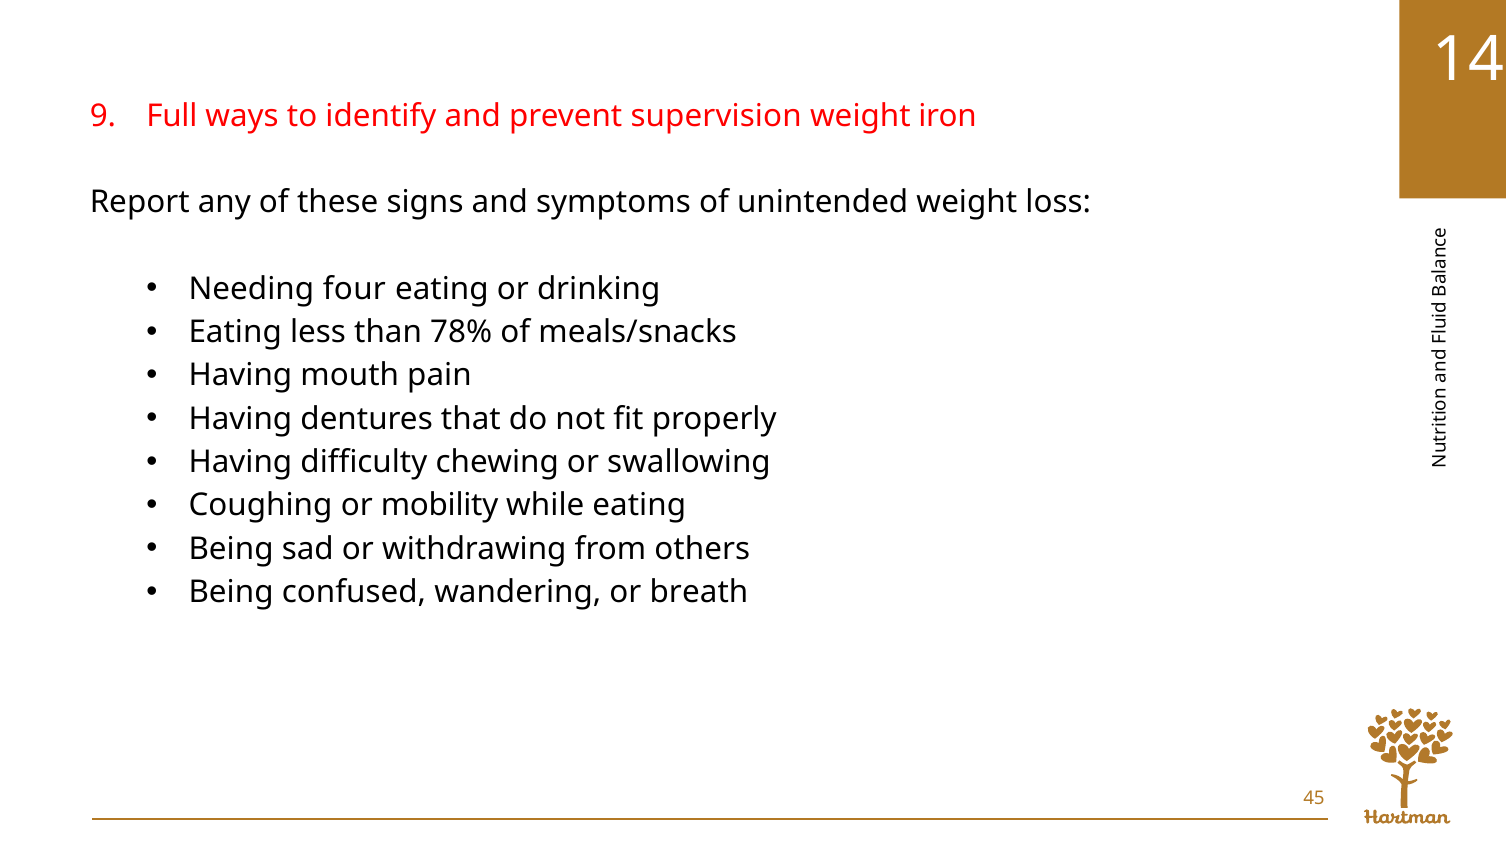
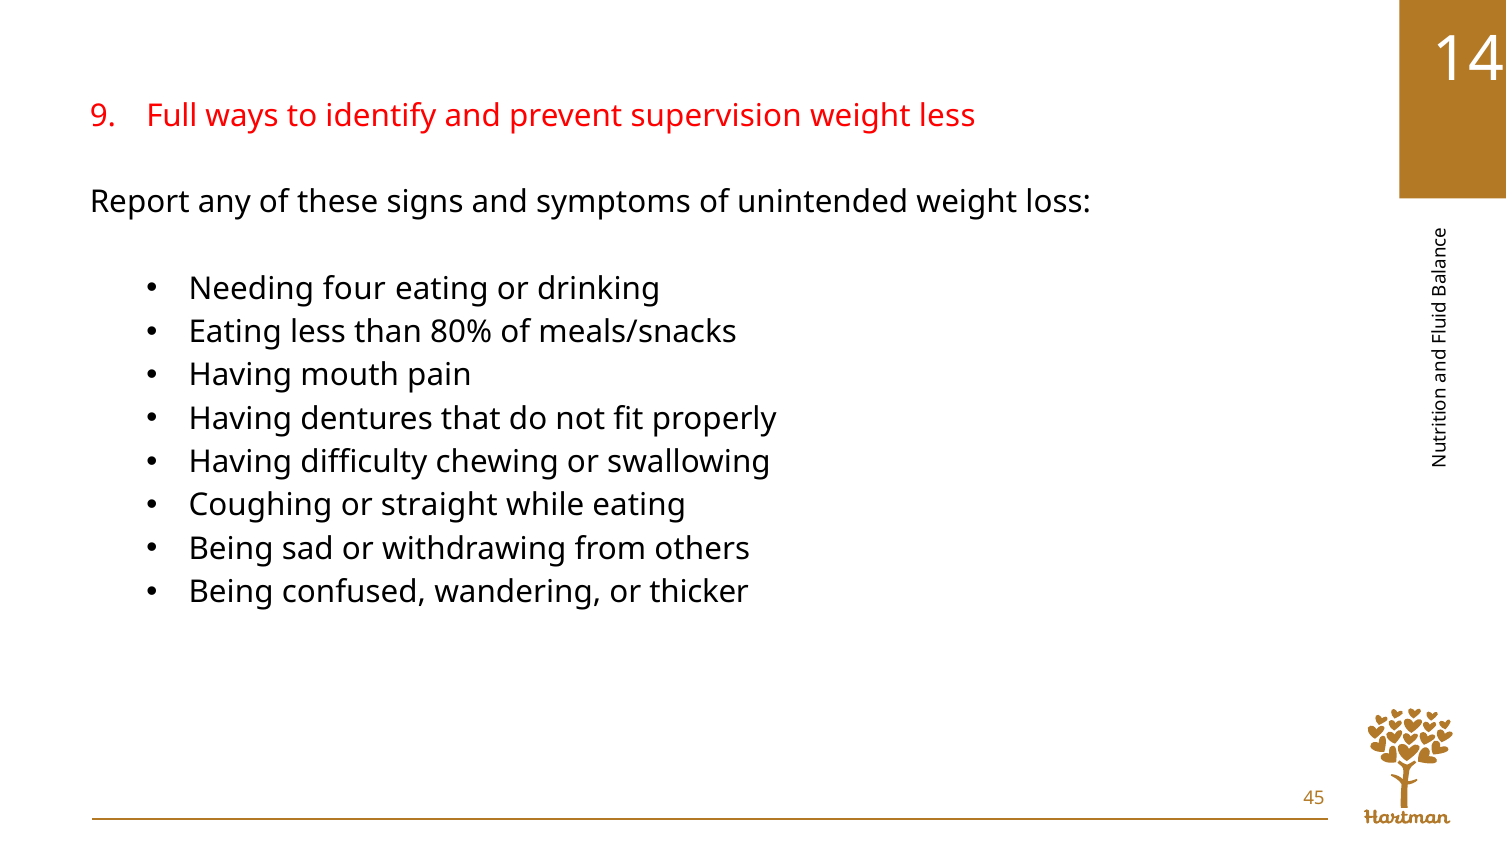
weight iron: iron -> less
78%: 78% -> 80%
mobility: mobility -> straight
breath: breath -> thicker
